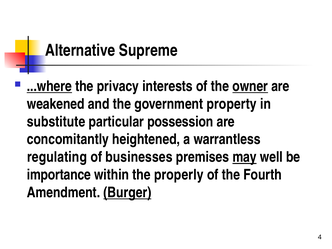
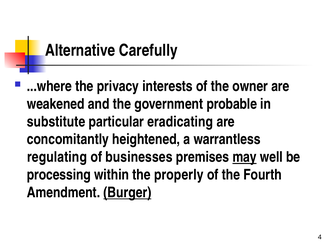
Supreme: Supreme -> Carefully
...where underline: present -> none
owner underline: present -> none
property: property -> probable
possession: possession -> eradicating
importance: importance -> processing
